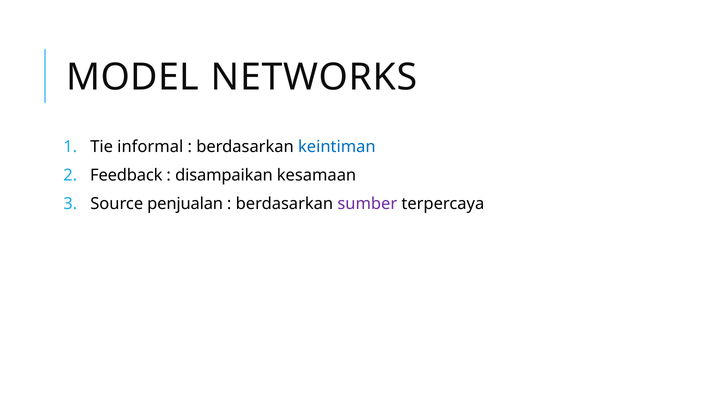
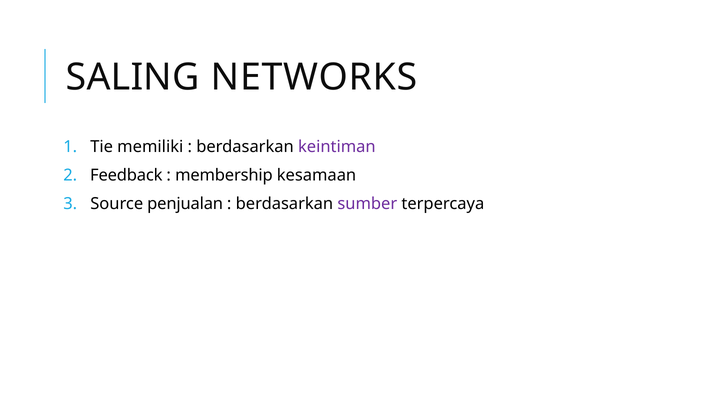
MODEL: MODEL -> SALING
informal: informal -> memiliki
keintiman colour: blue -> purple
disampaikan: disampaikan -> membership
